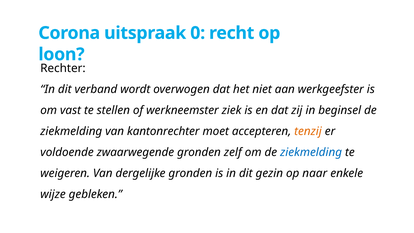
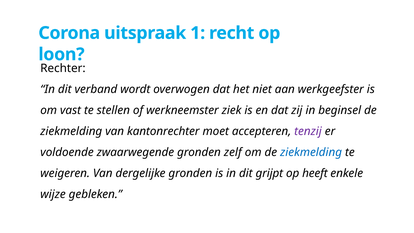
0: 0 -> 1
tenzij colour: orange -> purple
gezin: gezin -> grijpt
naar: naar -> heeft
